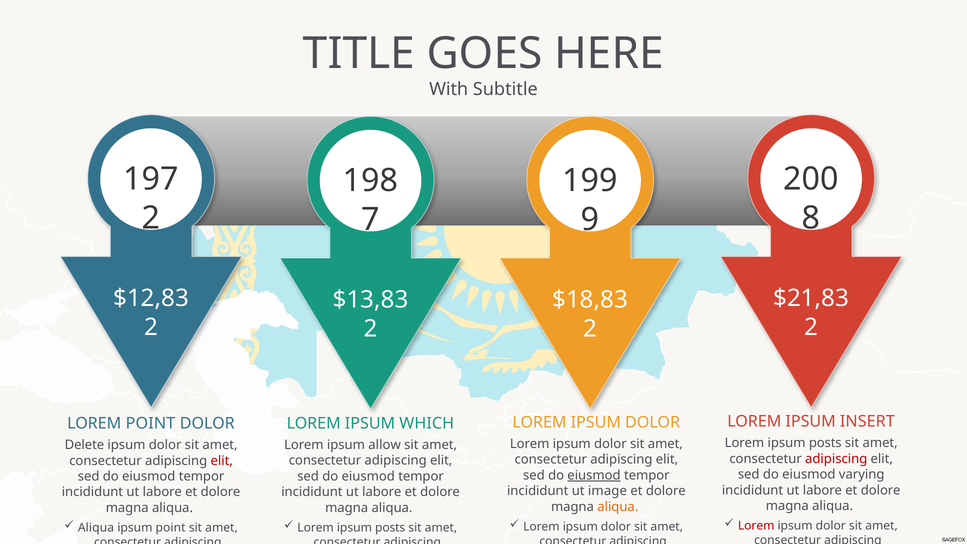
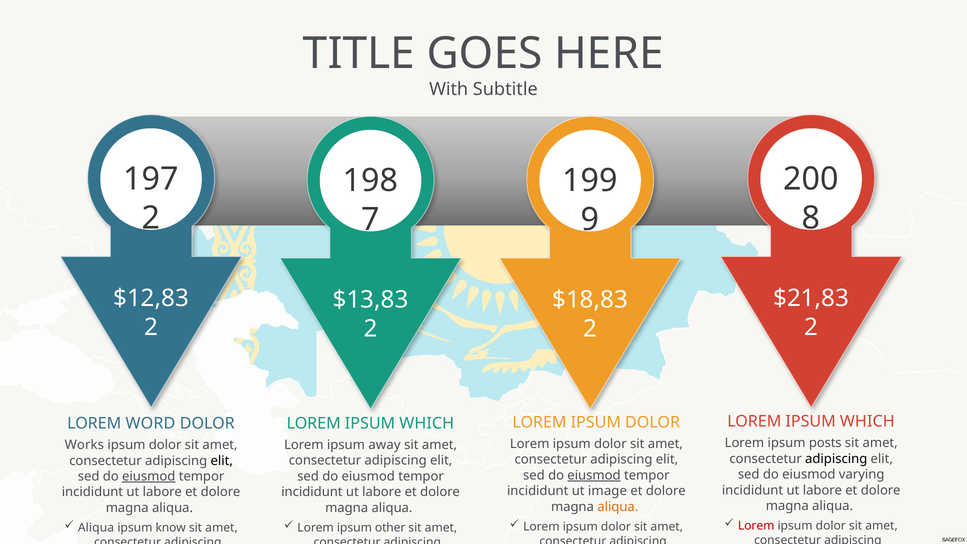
INSERT at (867, 421): INSERT -> WHICH
LOREM POINT: POINT -> WORD
Delete: Delete -> Works
allow: allow -> away
adipiscing at (836, 459) colour: red -> black
elit at (222, 461) colour: red -> black
eiusmod at (149, 476) underline: none -> present
posts at (390, 528): posts -> other
ipsum point: point -> know
